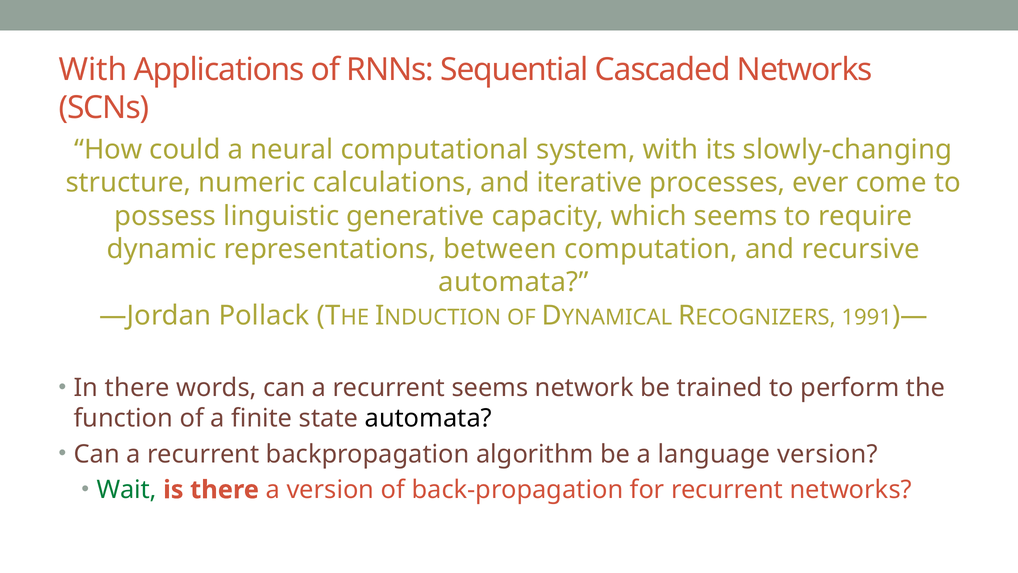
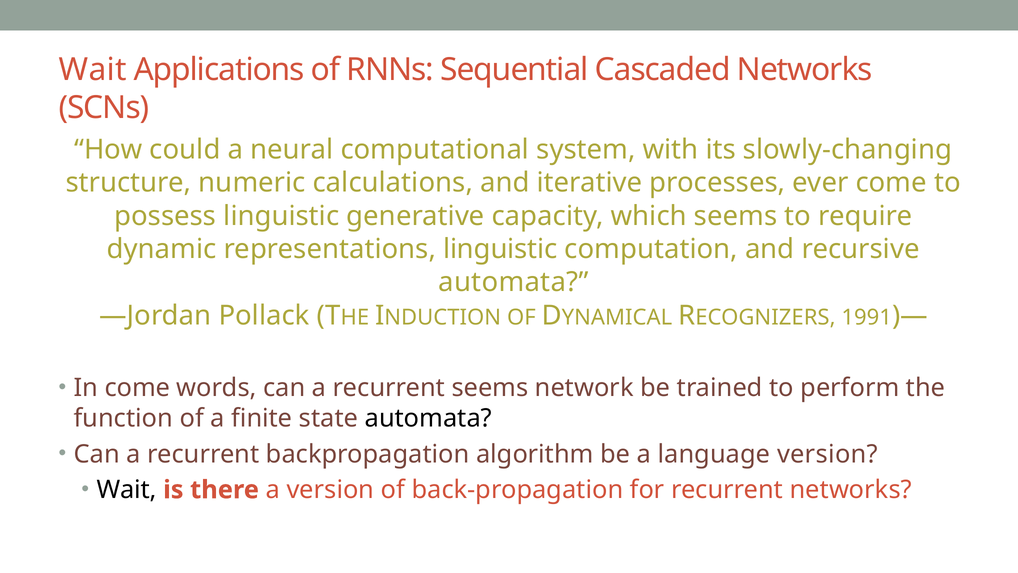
With at (93, 70): With -> Wait
representations between: between -> linguistic
In there: there -> come
Wait at (127, 490) colour: green -> black
